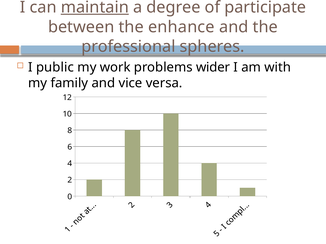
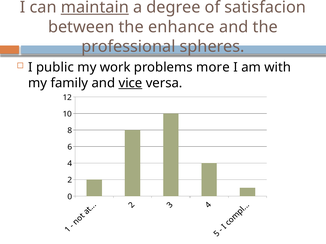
participate: participate -> satisfacion
wider: wider -> more
vice underline: none -> present
